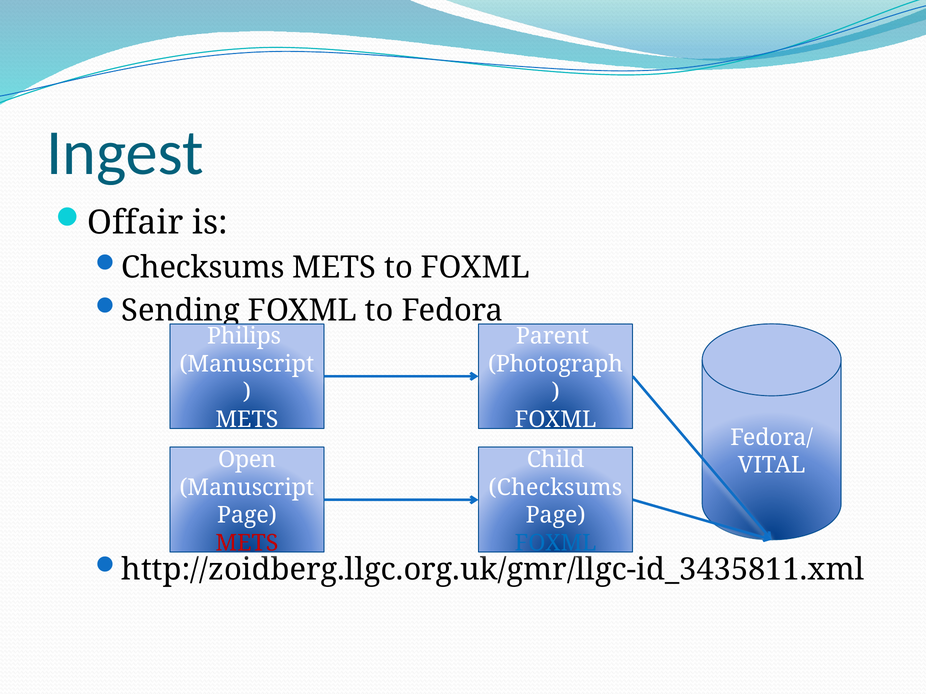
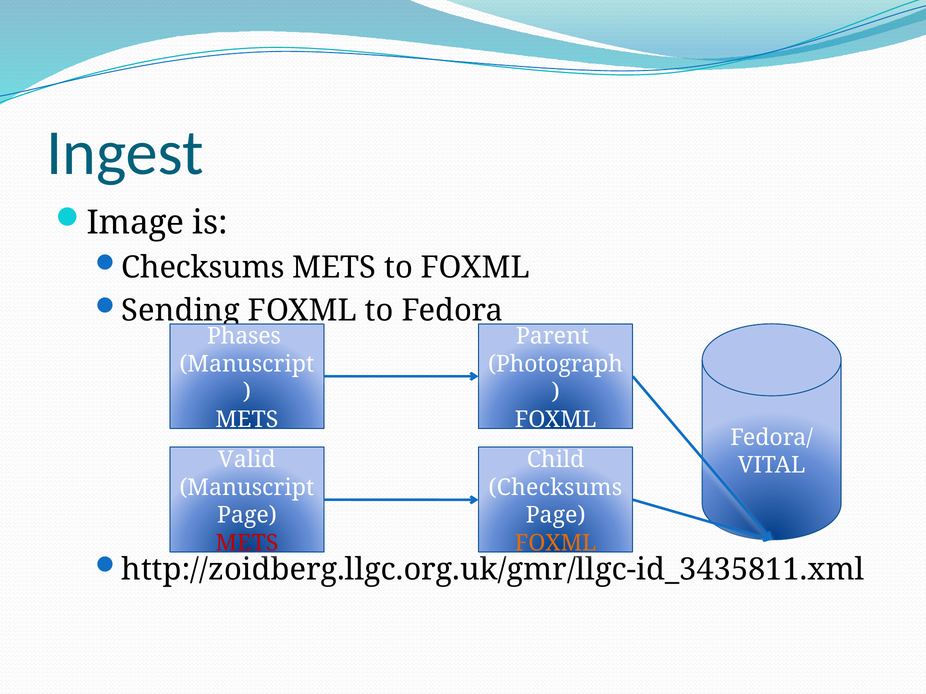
Offair: Offair -> Image
Philips: Philips -> Phases
Open: Open -> Valid
FOXML at (556, 543) colour: blue -> orange
